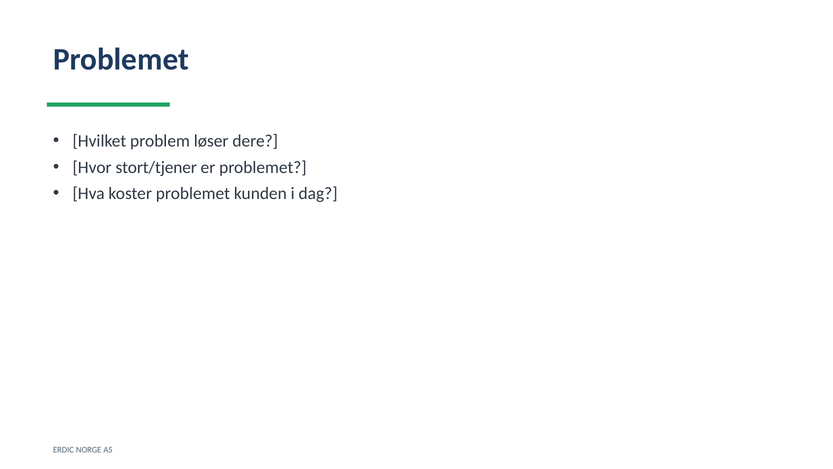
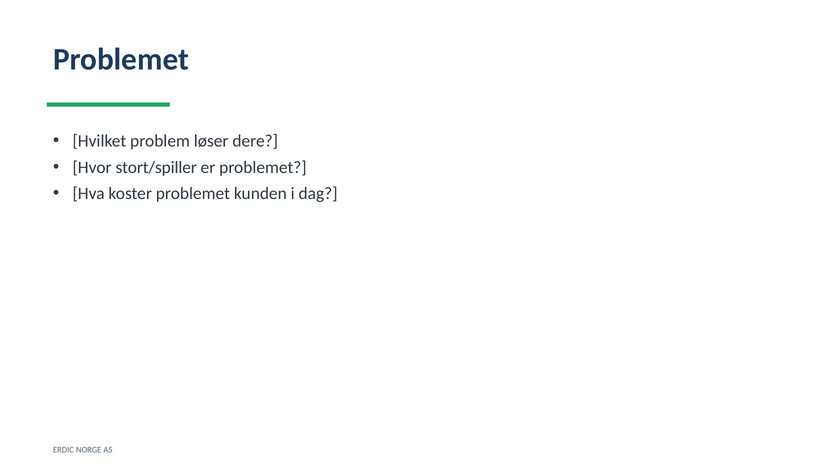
stort/tjener: stort/tjener -> stort/spiller
